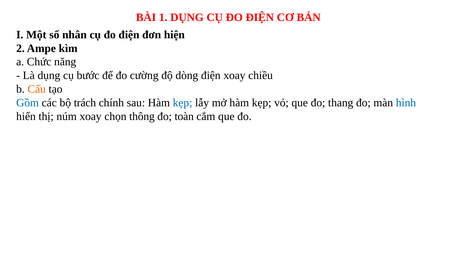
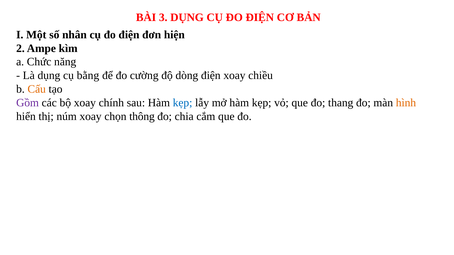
1: 1 -> 3
bước: bước -> bằng
Gồm colour: blue -> purple
bộ trách: trách -> xoay
hình colour: blue -> orange
toàn: toàn -> chia
